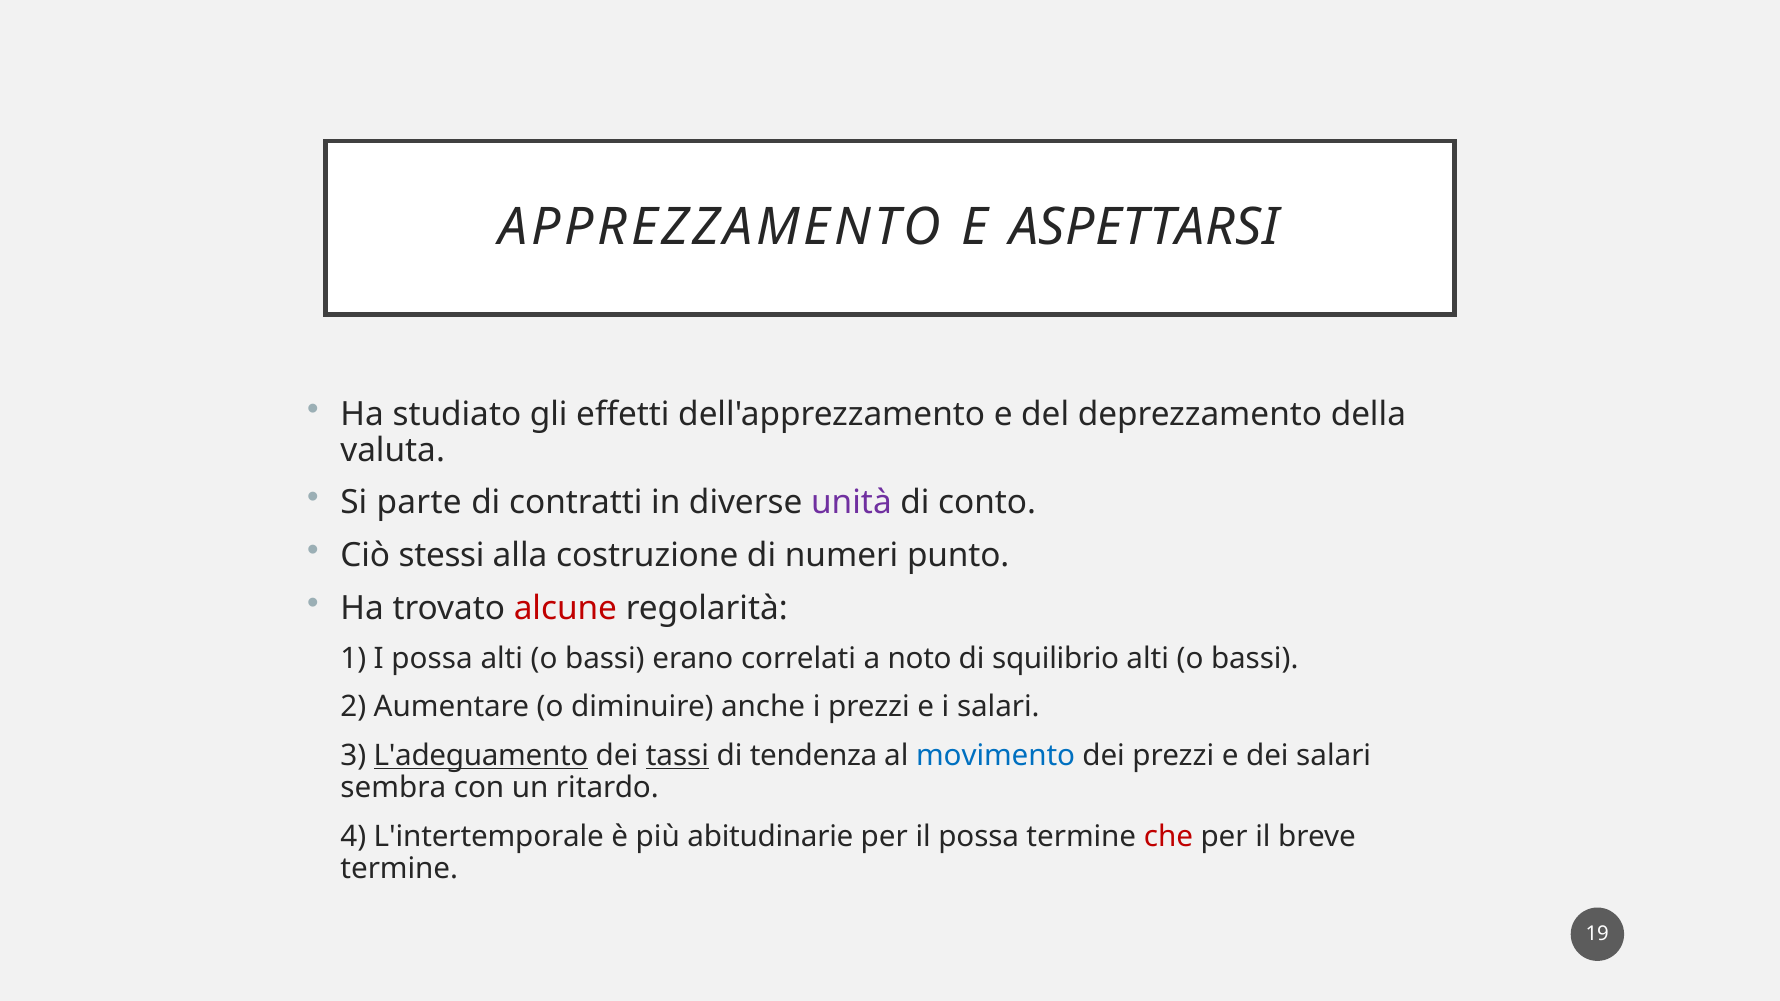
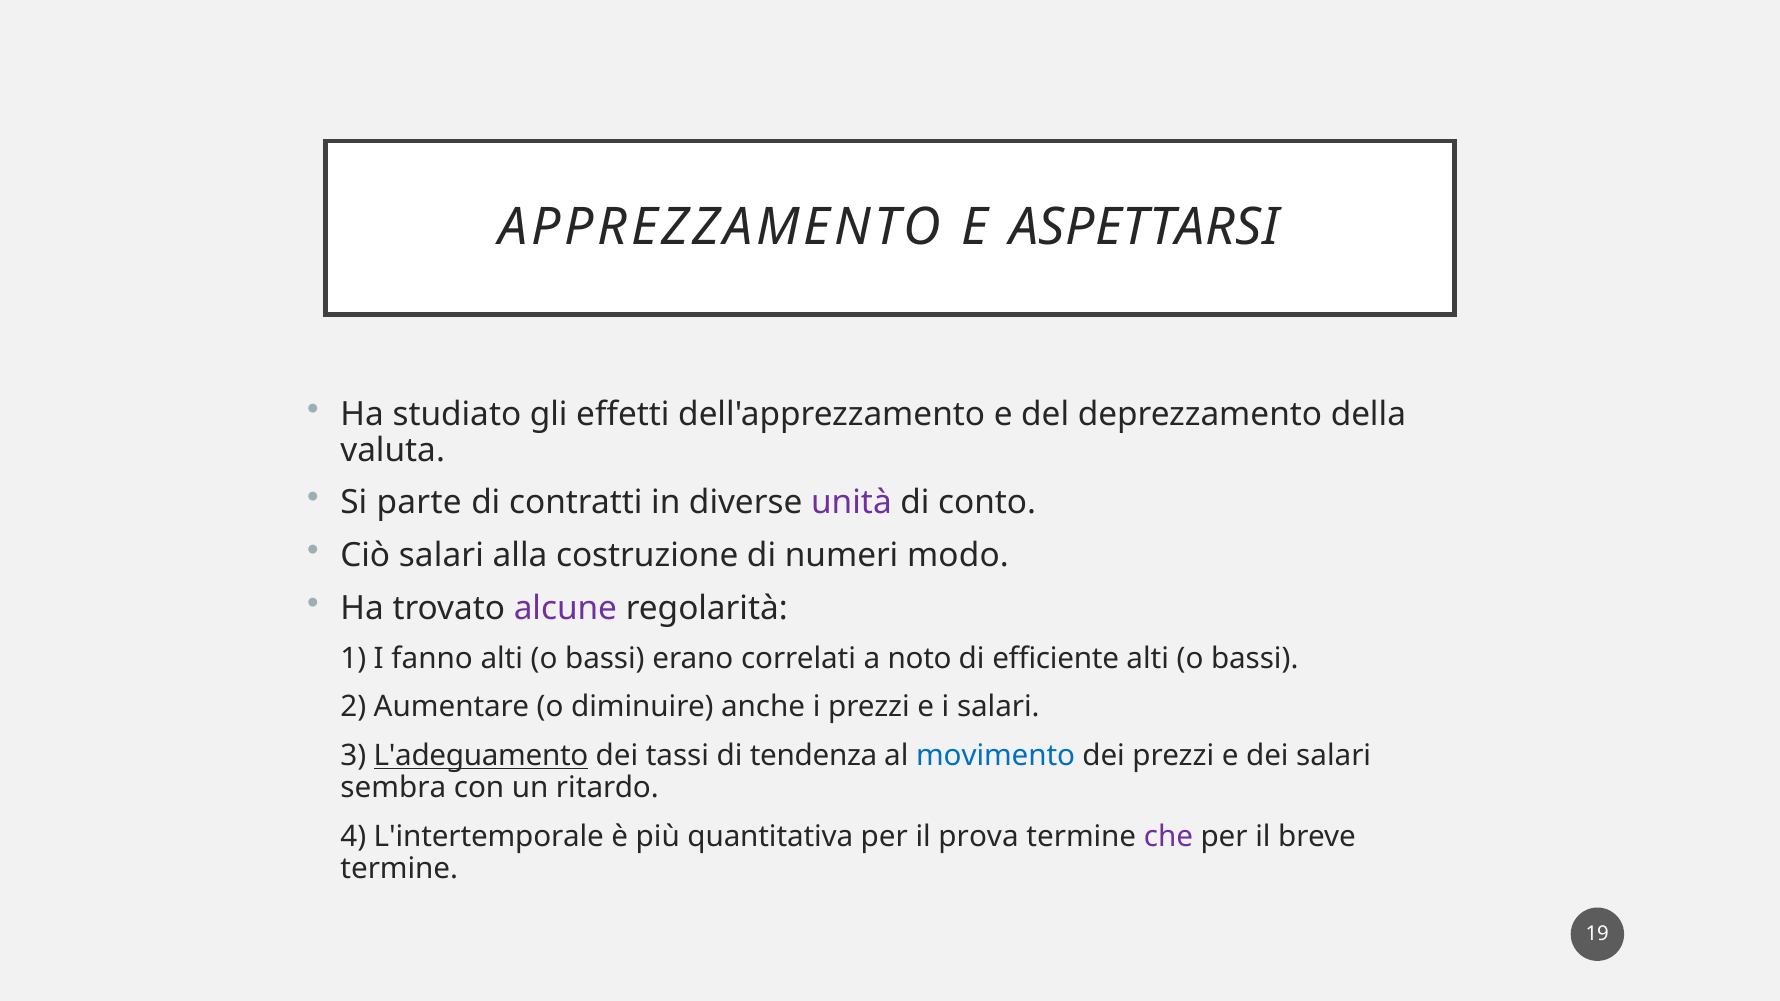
Ciò stessi: stessi -> salari
punto: punto -> modo
alcune colour: red -> purple
I possa: possa -> fanno
squilibrio: squilibrio -> efficiente
tassi underline: present -> none
abitudinarie: abitudinarie -> quantitativa
il possa: possa -> prova
che colour: red -> purple
